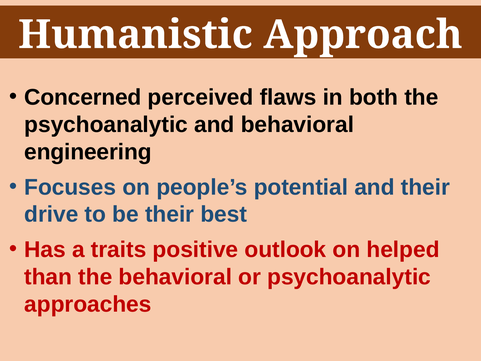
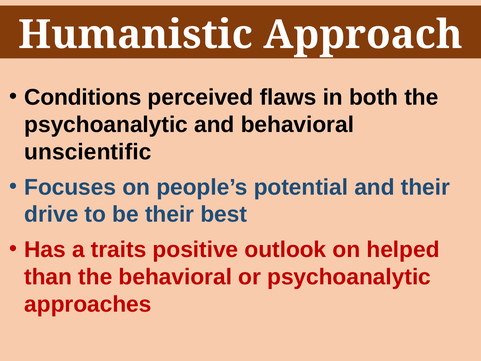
Concerned: Concerned -> Conditions
engineering: engineering -> unscientific
